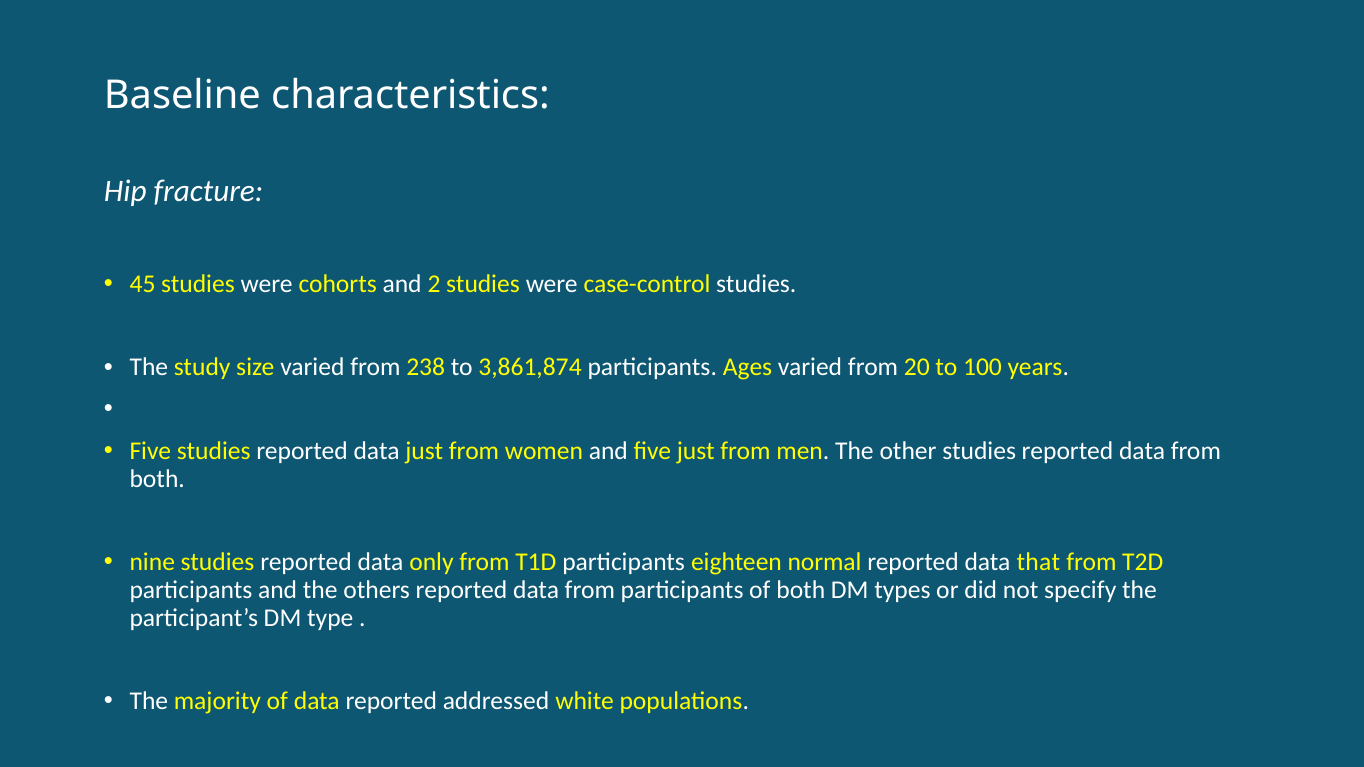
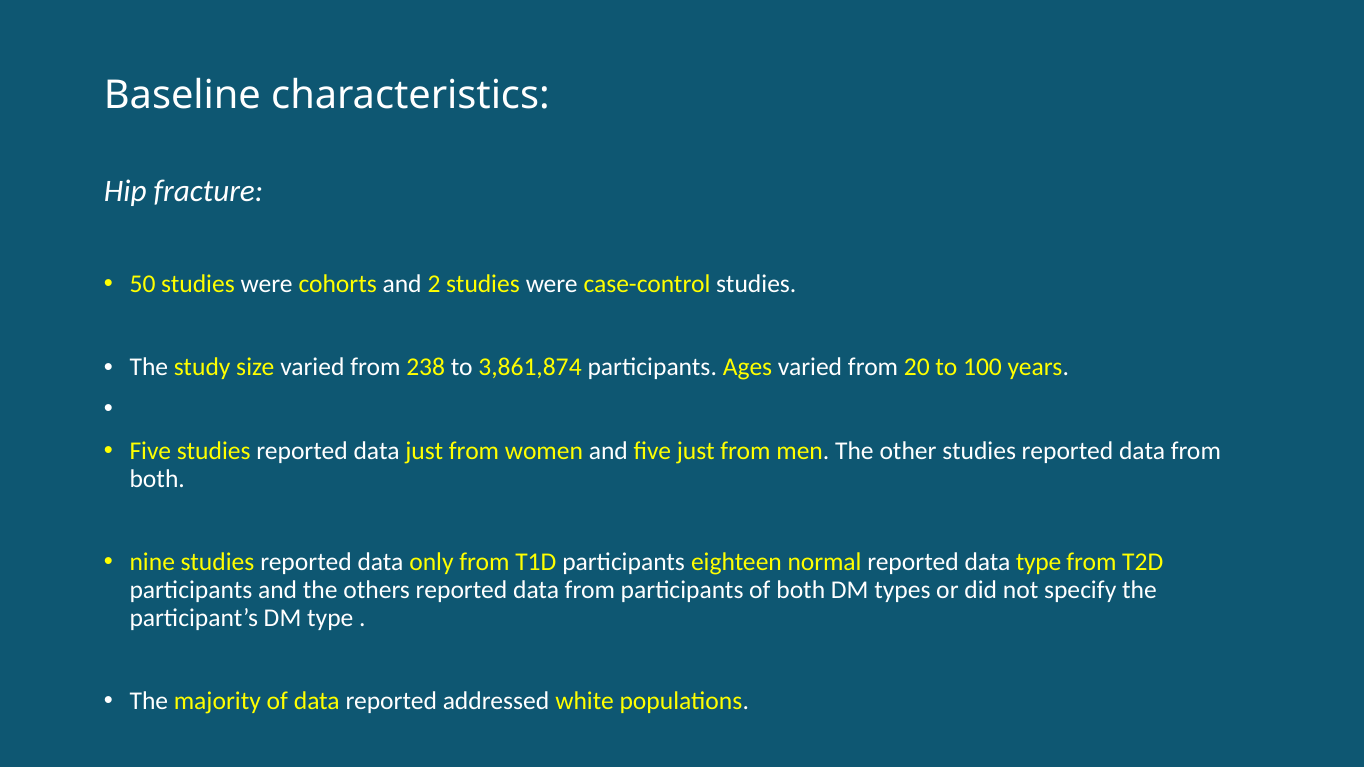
45: 45 -> 50
data that: that -> type
